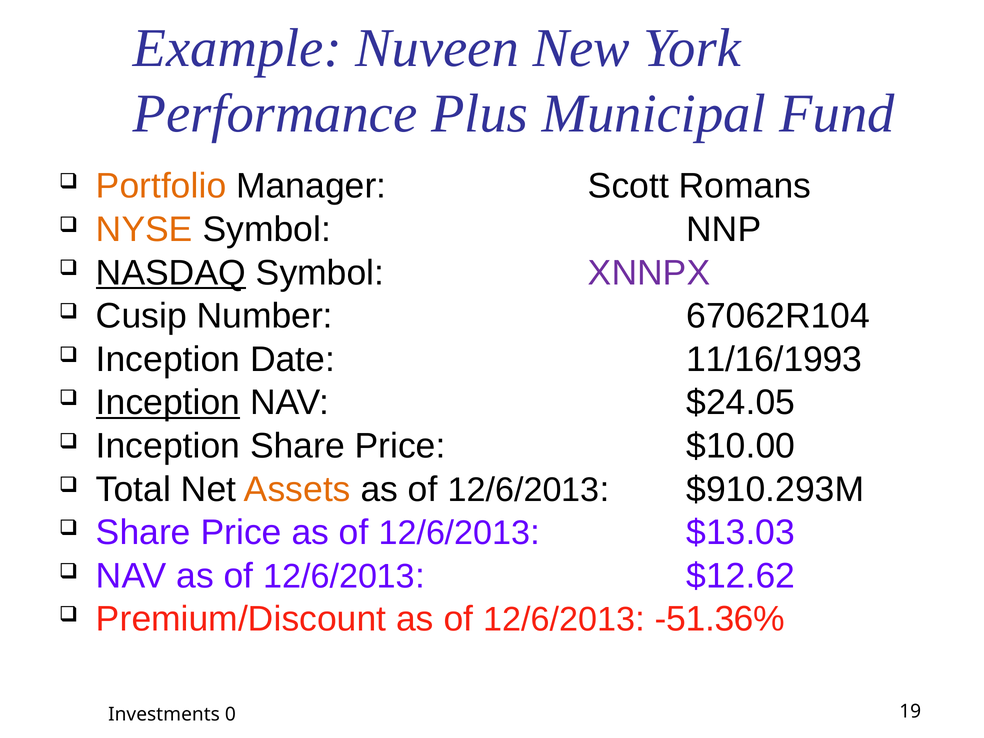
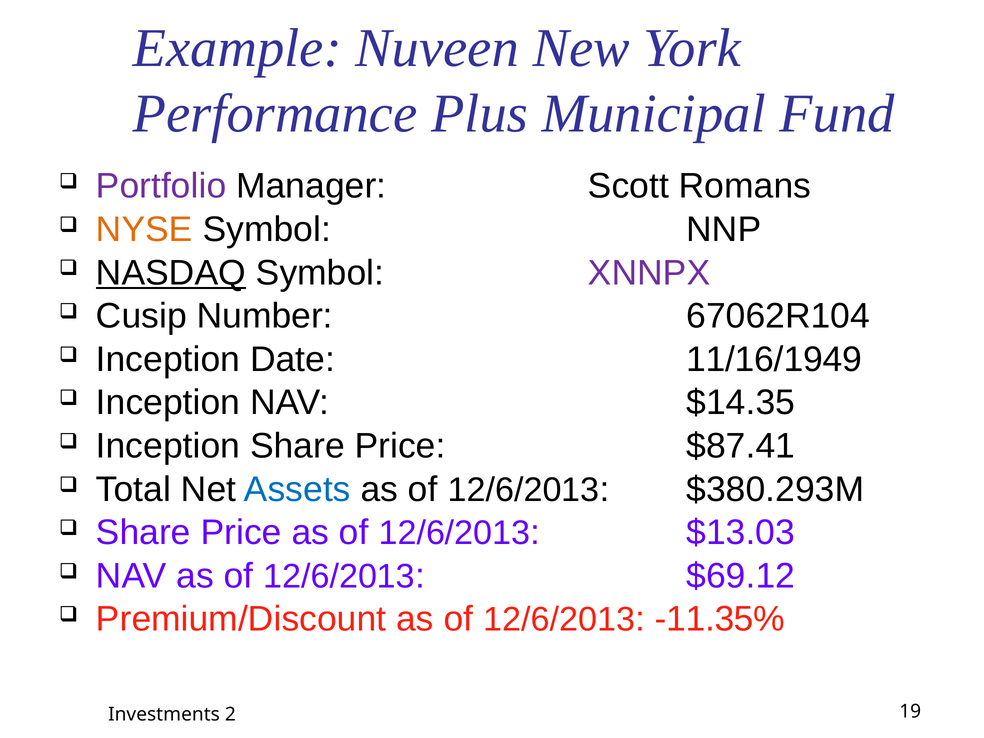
Portfolio colour: orange -> purple
11/16/1993: 11/16/1993 -> 11/16/1949
Inception at (168, 403) underline: present -> none
$24.05: $24.05 -> $14.35
$10.00: $10.00 -> $87.41
Assets colour: orange -> blue
$910.293M: $910.293M -> $380.293M
$12.62: $12.62 -> $69.12
-51.36%: -51.36% -> -11.35%
0: 0 -> 2
